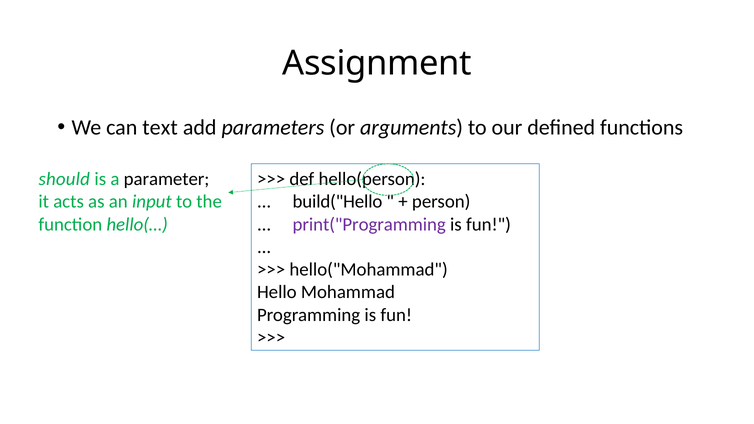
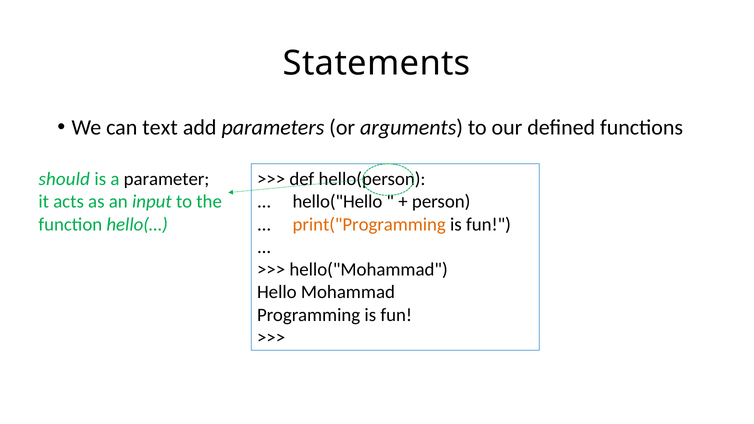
Assignment: Assignment -> Statements
build("Hello: build("Hello -> hello("Hello
print("Programming colour: purple -> orange
